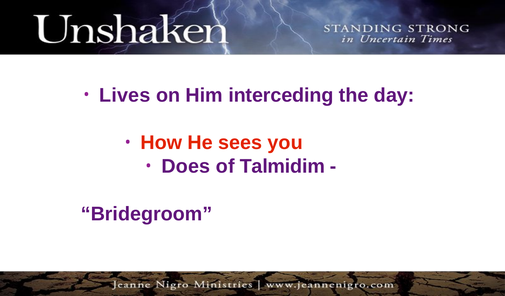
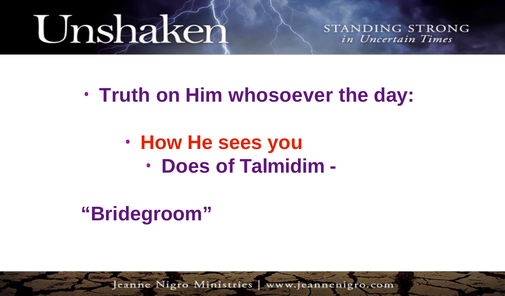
Lives: Lives -> Truth
interceding: interceding -> whosoever
